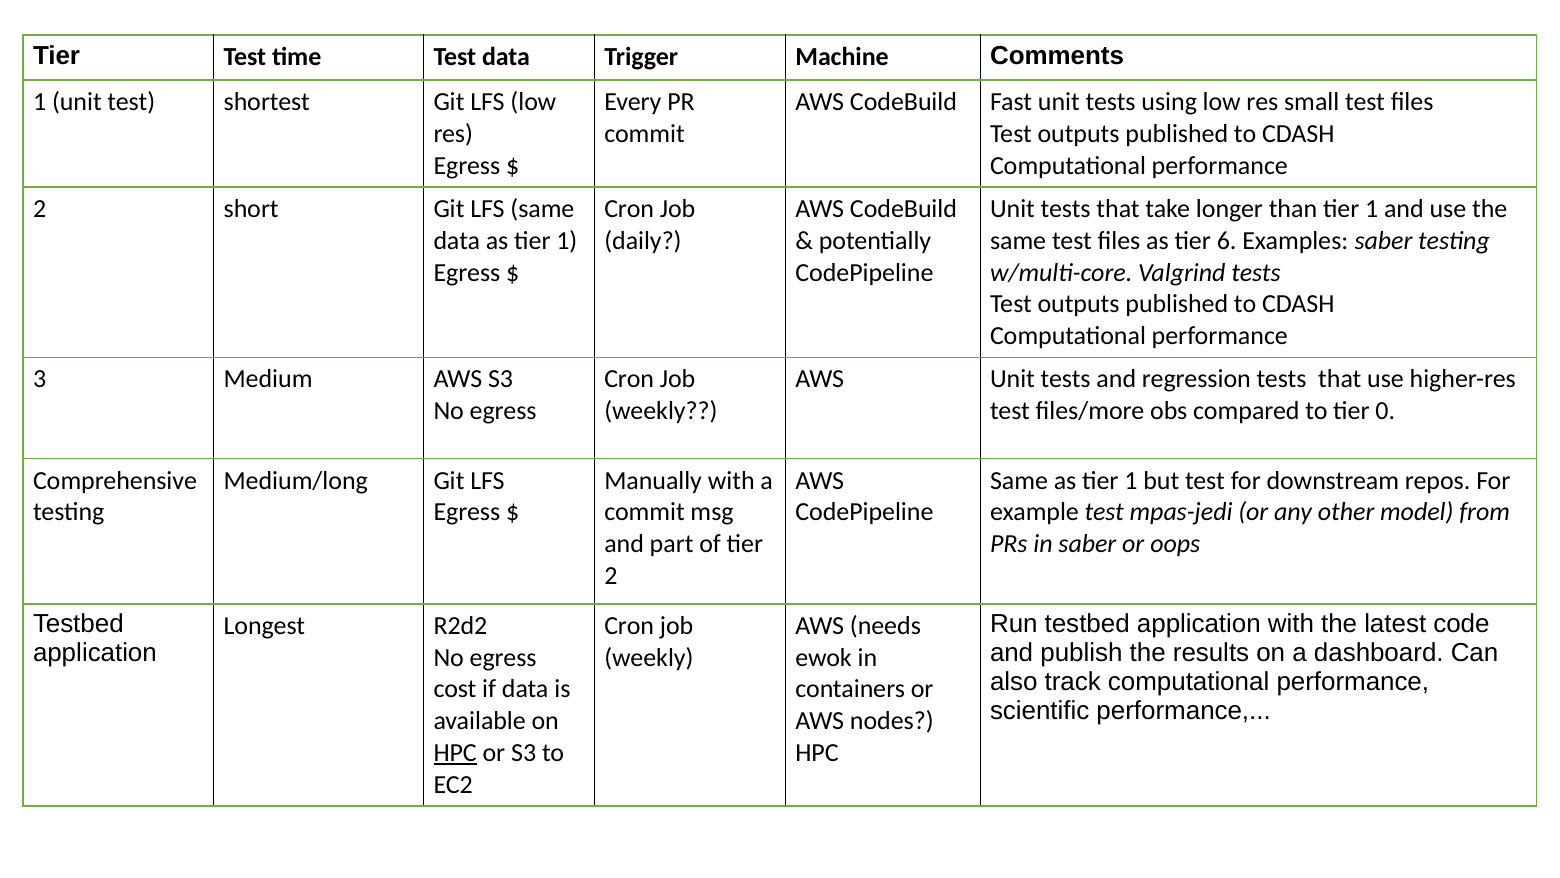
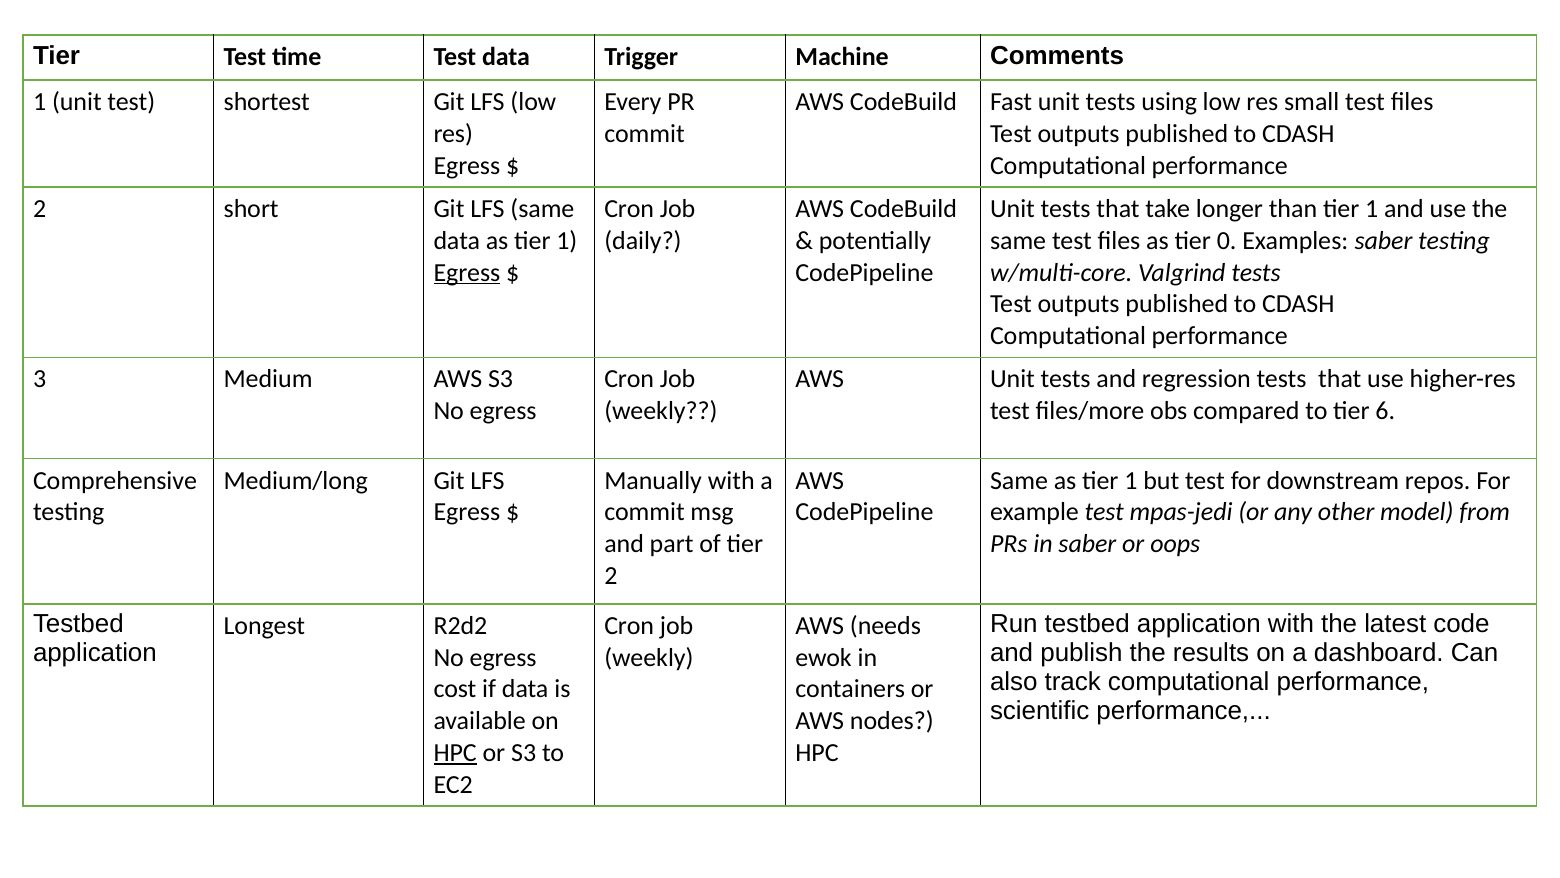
6: 6 -> 0
Egress at (467, 272) underline: none -> present
0: 0 -> 6
